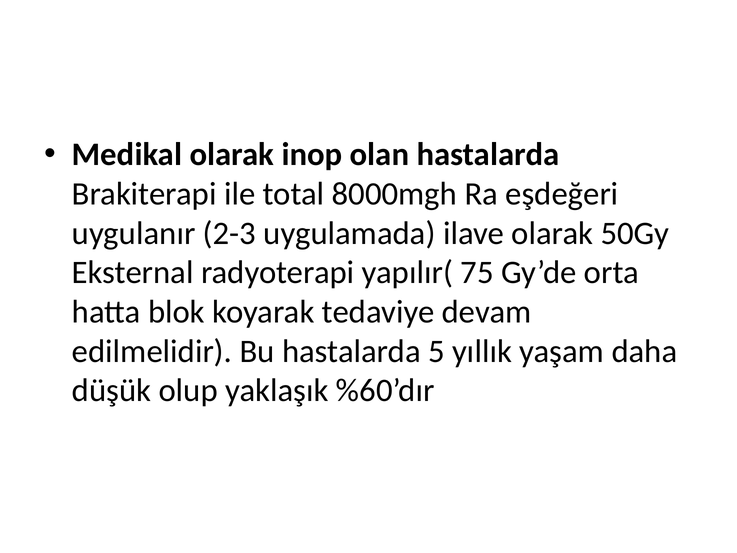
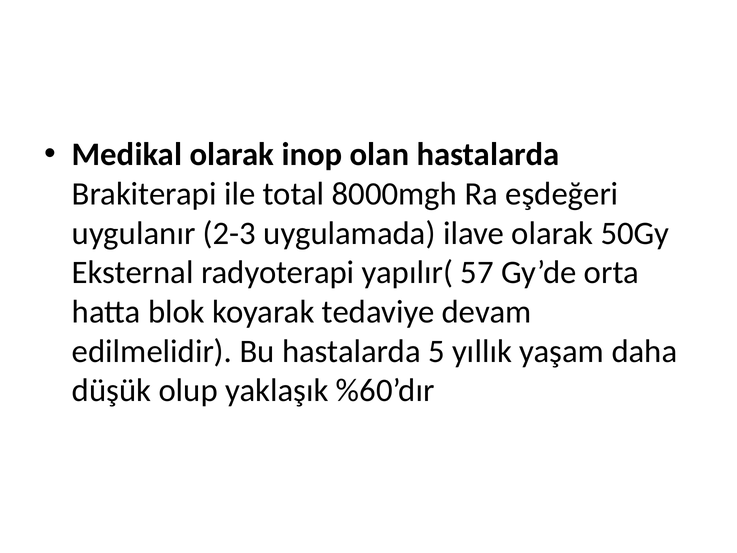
75: 75 -> 57
